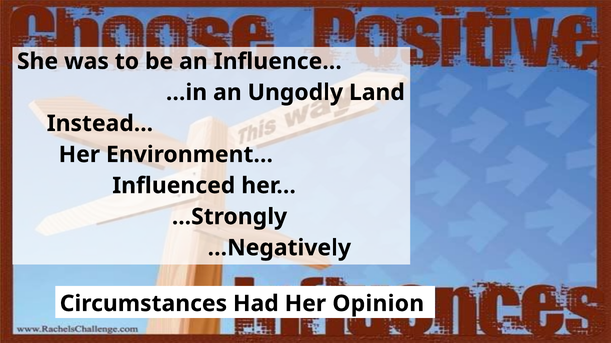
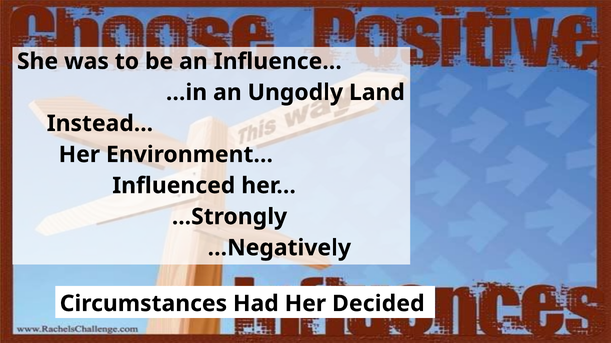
Opinion: Opinion -> Decided
